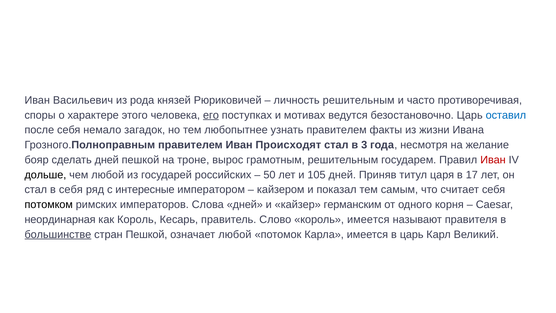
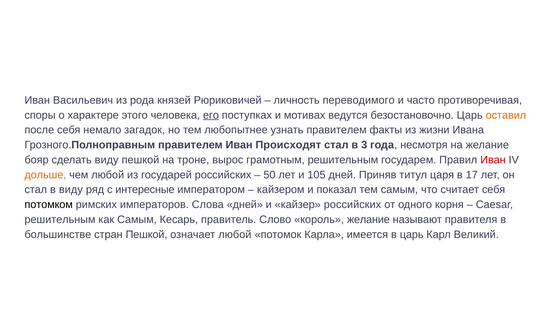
личность решительным: решительным -> переводимого
оставил colour: blue -> orange
сделать дней: дней -> виду
дольше colour: black -> orange
в себя: себя -> виду
кайзер германским: германским -> российских
неординарная at (60, 219): неординарная -> решительным
как Король: Король -> Самым
король имеется: имеется -> желание
большинстве underline: present -> none
